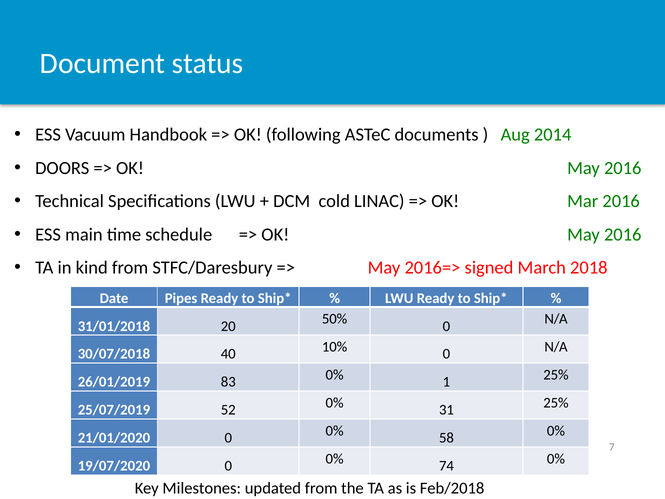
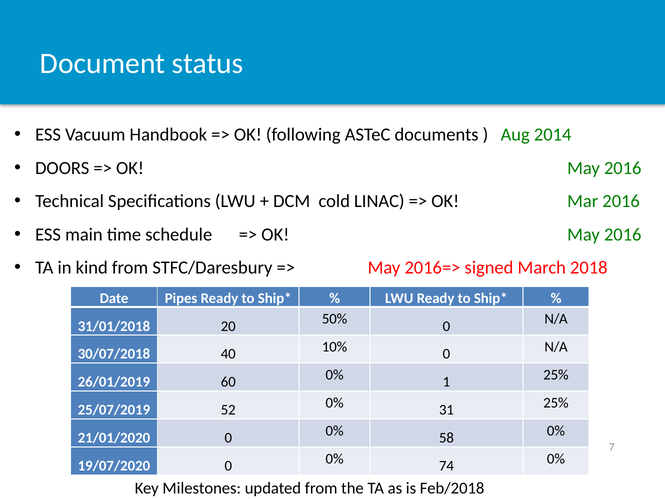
83: 83 -> 60
